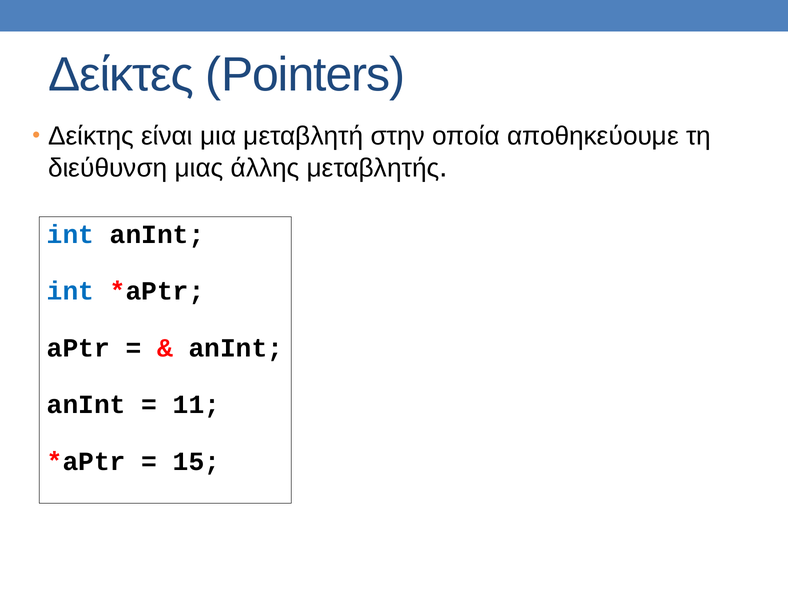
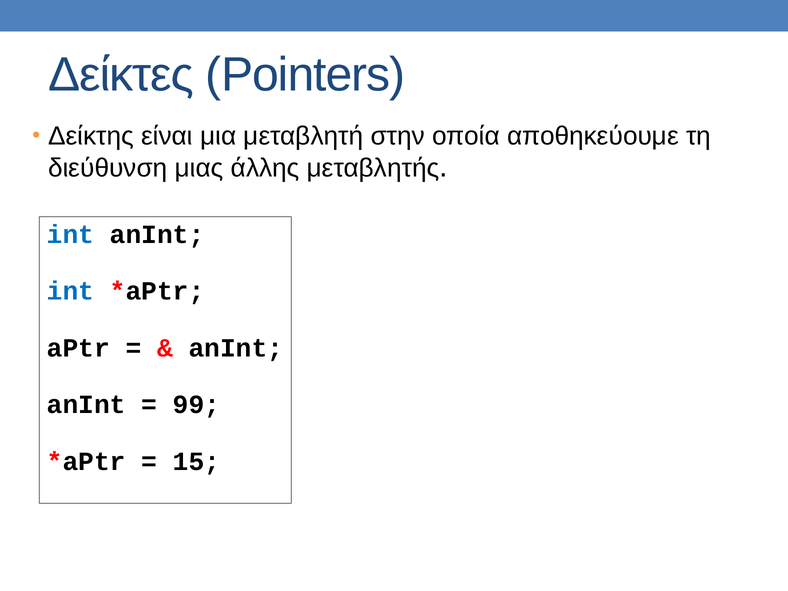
11: 11 -> 99
